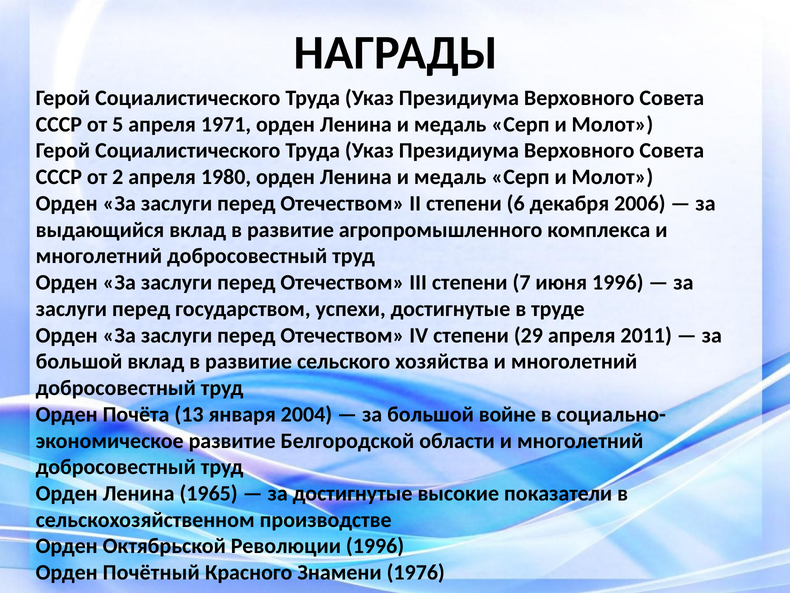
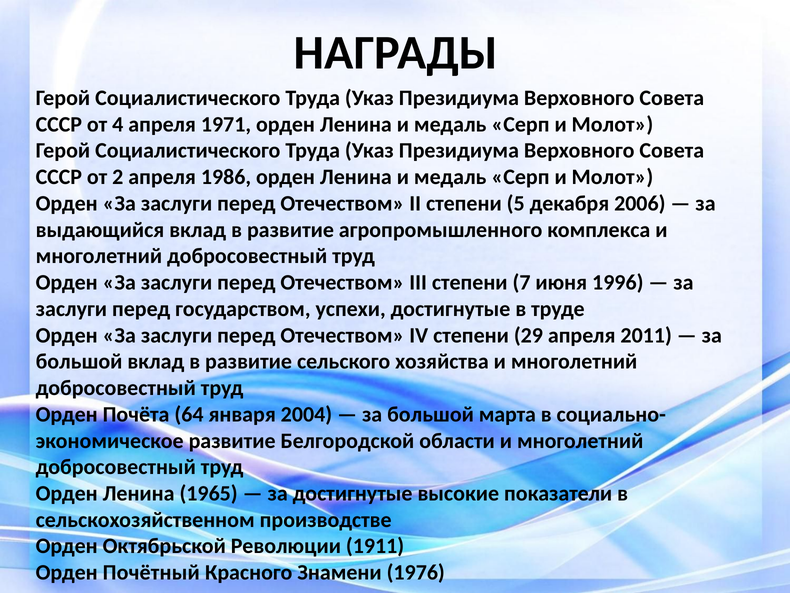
5: 5 -> 4
1980: 1980 -> 1986
6: 6 -> 5
13: 13 -> 64
войне: войне -> марта
Революции 1996: 1996 -> 1911
